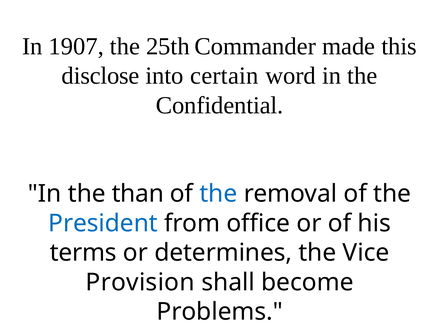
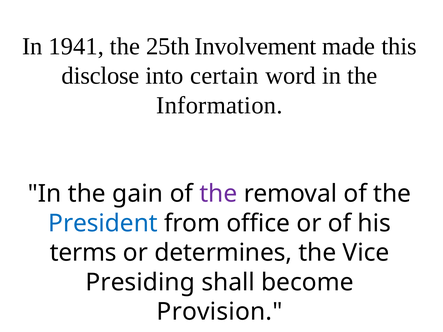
1907: 1907 -> 1941
Commander: Commander -> Involvement
Confidential: Confidential -> Information
than: than -> gain
the at (218, 194) colour: blue -> purple
Provision: Provision -> Presiding
Problems: Problems -> Provision
